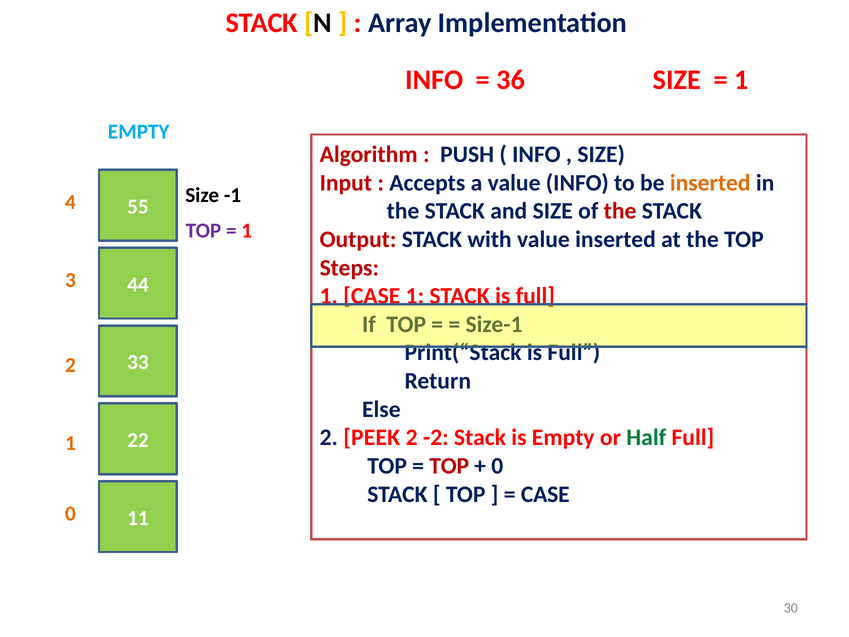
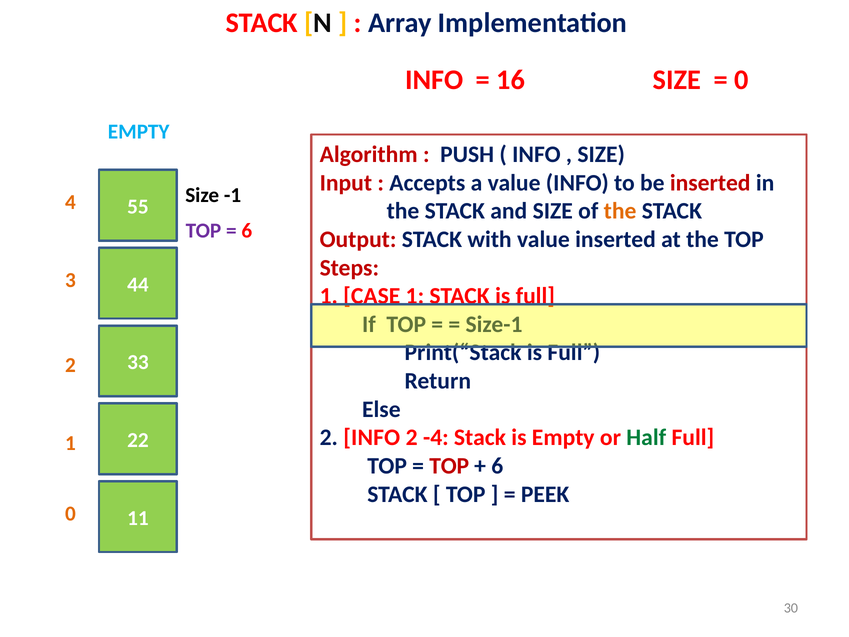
36: 36 -> 16
1 at (741, 80): 1 -> 0
inserted at (710, 183) colour: orange -> red
the at (620, 211) colour: red -> orange
1 at (247, 231): 1 -> 6
2 PEEK: PEEK -> INFO
-2: -2 -> -4
0 at (497, 466): 0 -> 6
CASE at (545, 494): CASE -> PEEK
